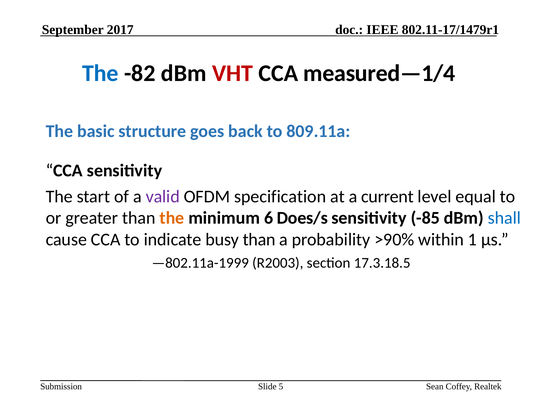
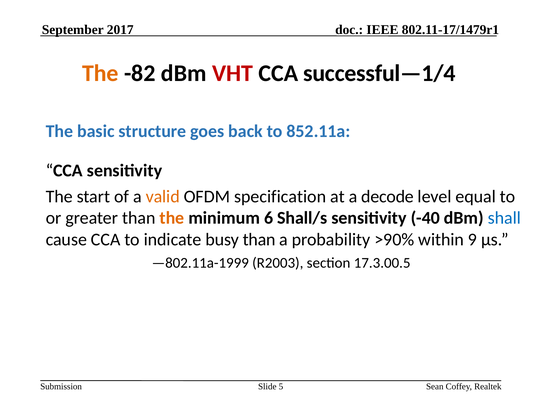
The at (100, 73) colour: blue -> orange
measured—1/4: measured—1/4 -> successful—1/4
809.11a: 809.11a -> 852.11a
valid colour: purple -> orange
current: current -> decode
Does/s: Does/s -> Shall/s
-85: -85 -> -40
1: 1 -> 9
17.3.18.5: 17.3.18.5 -> 17.3.00.5
